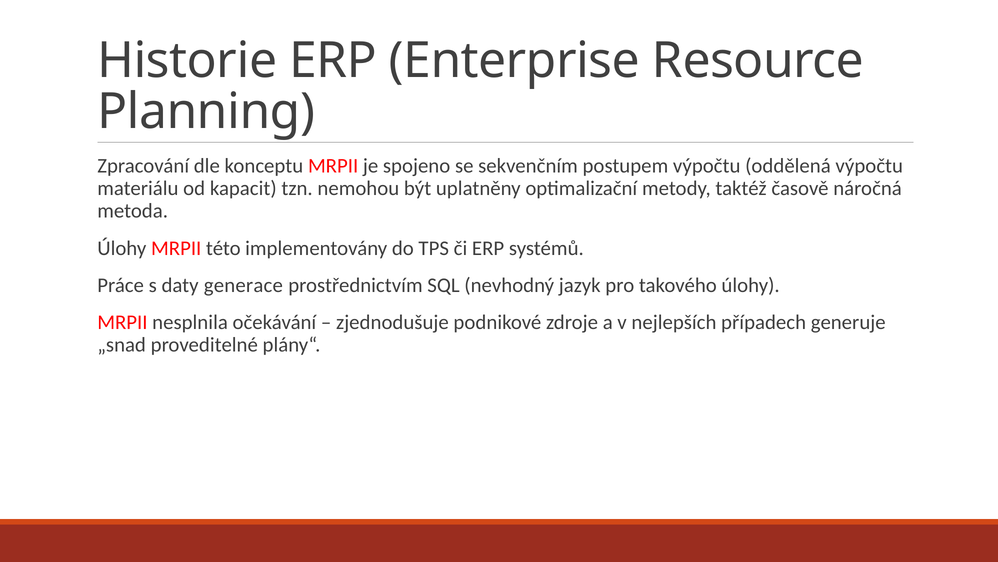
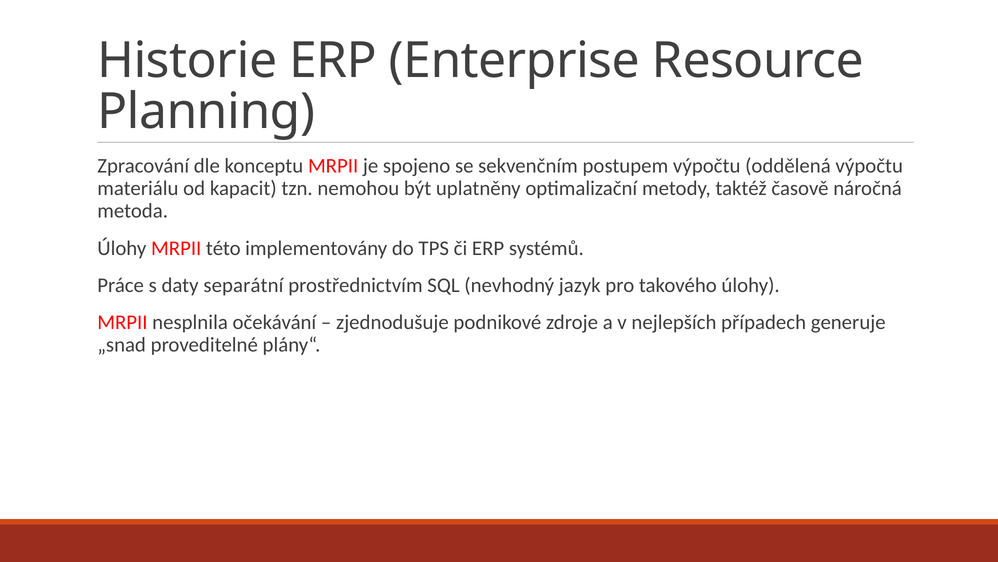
generace: generace -> separátní
